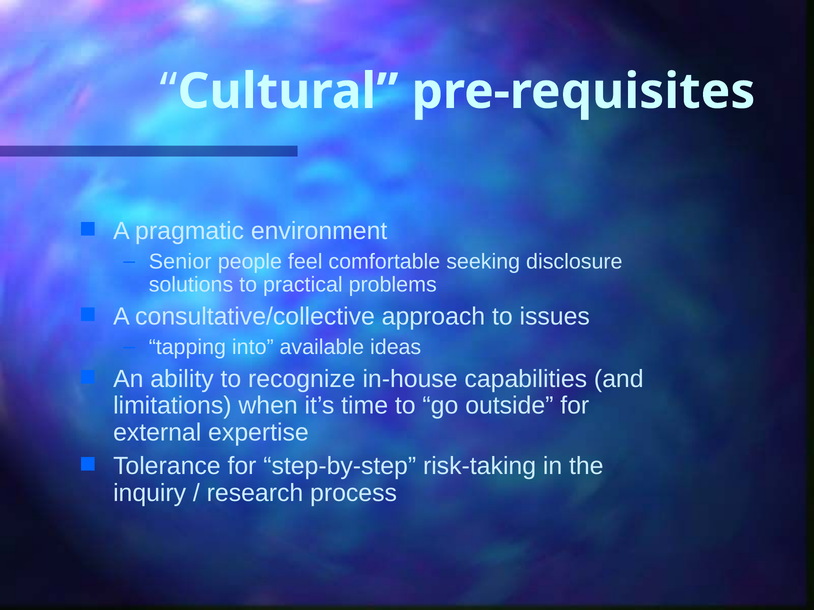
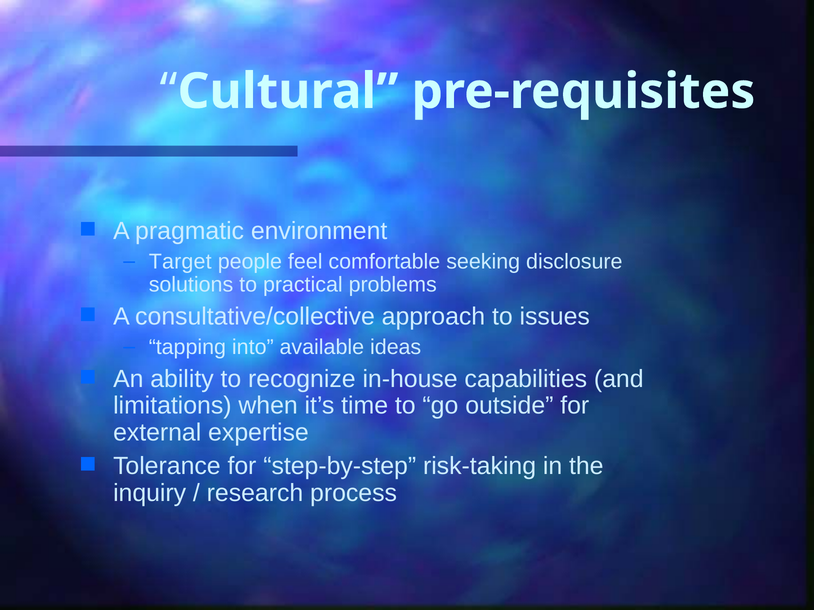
Senior: Senior -> Target
